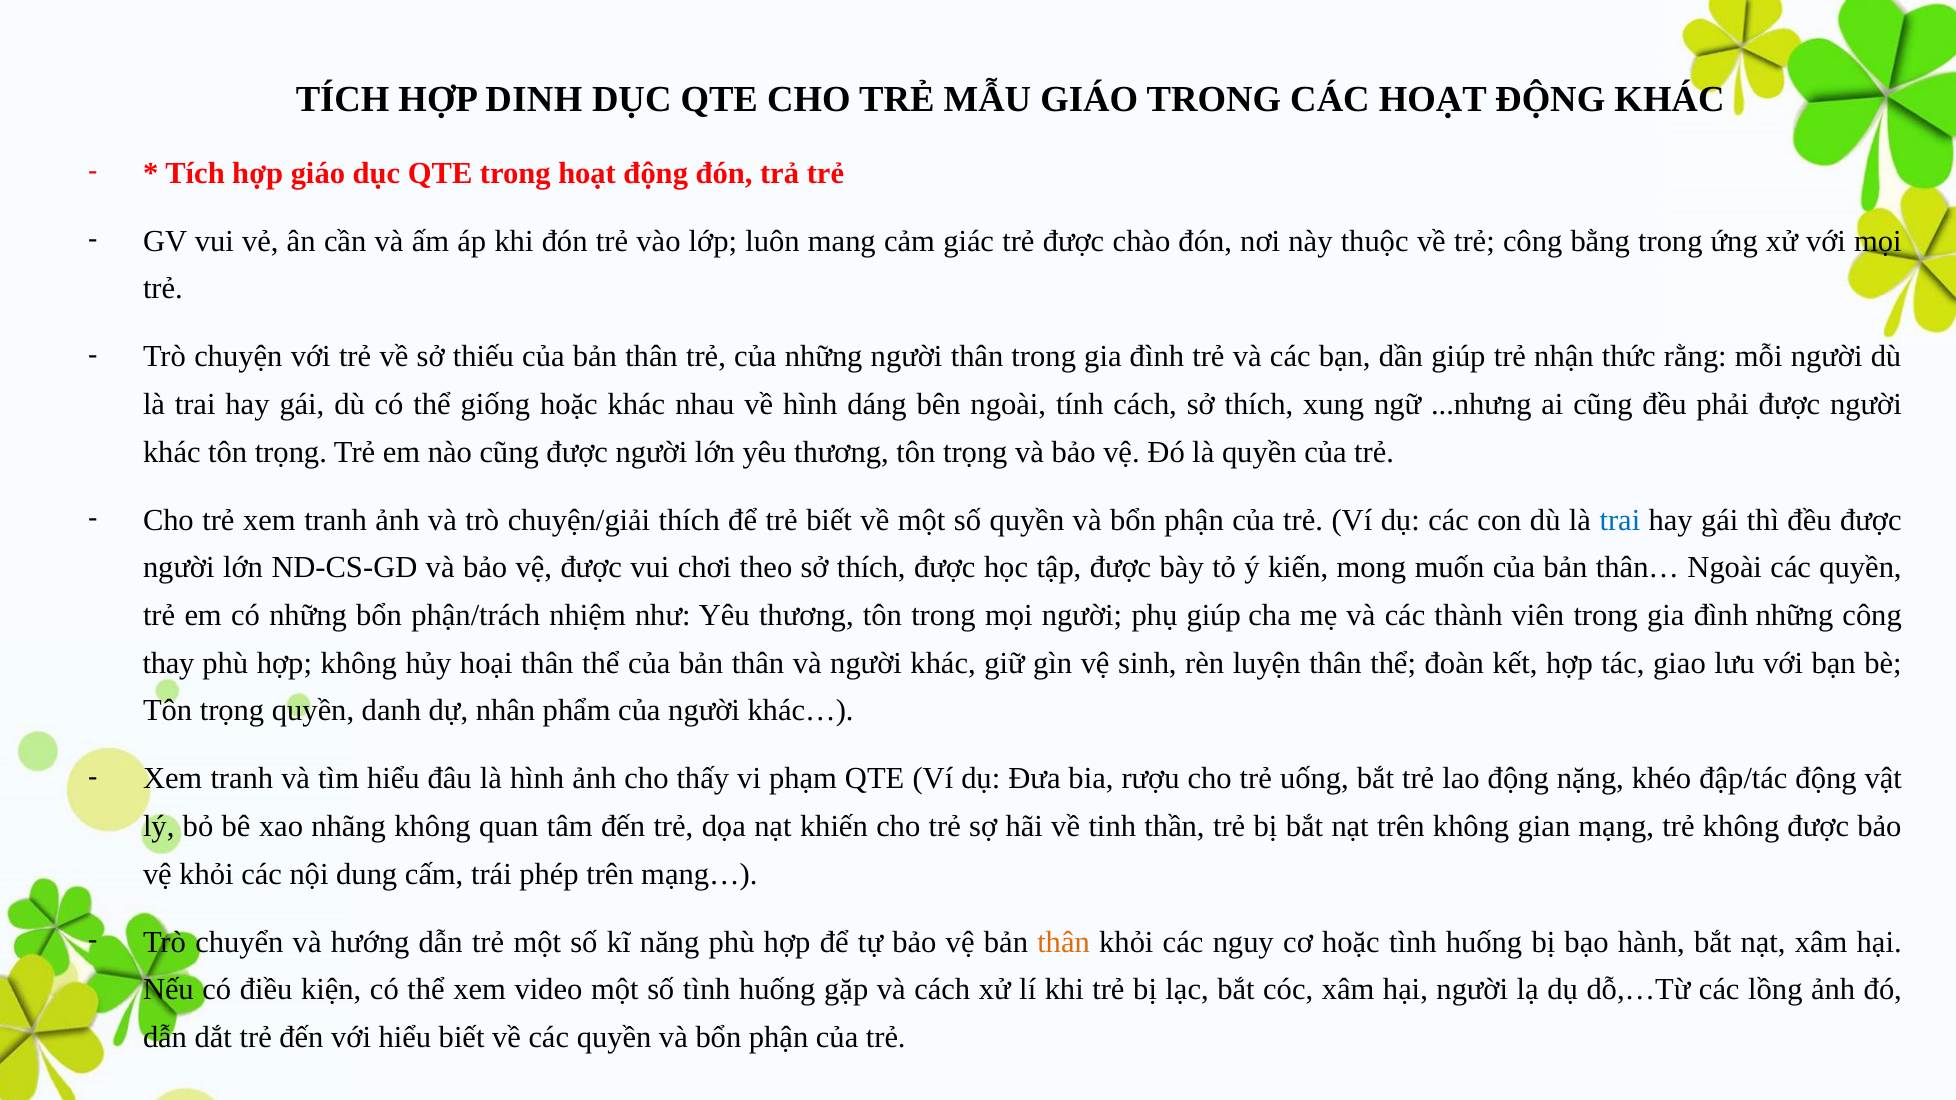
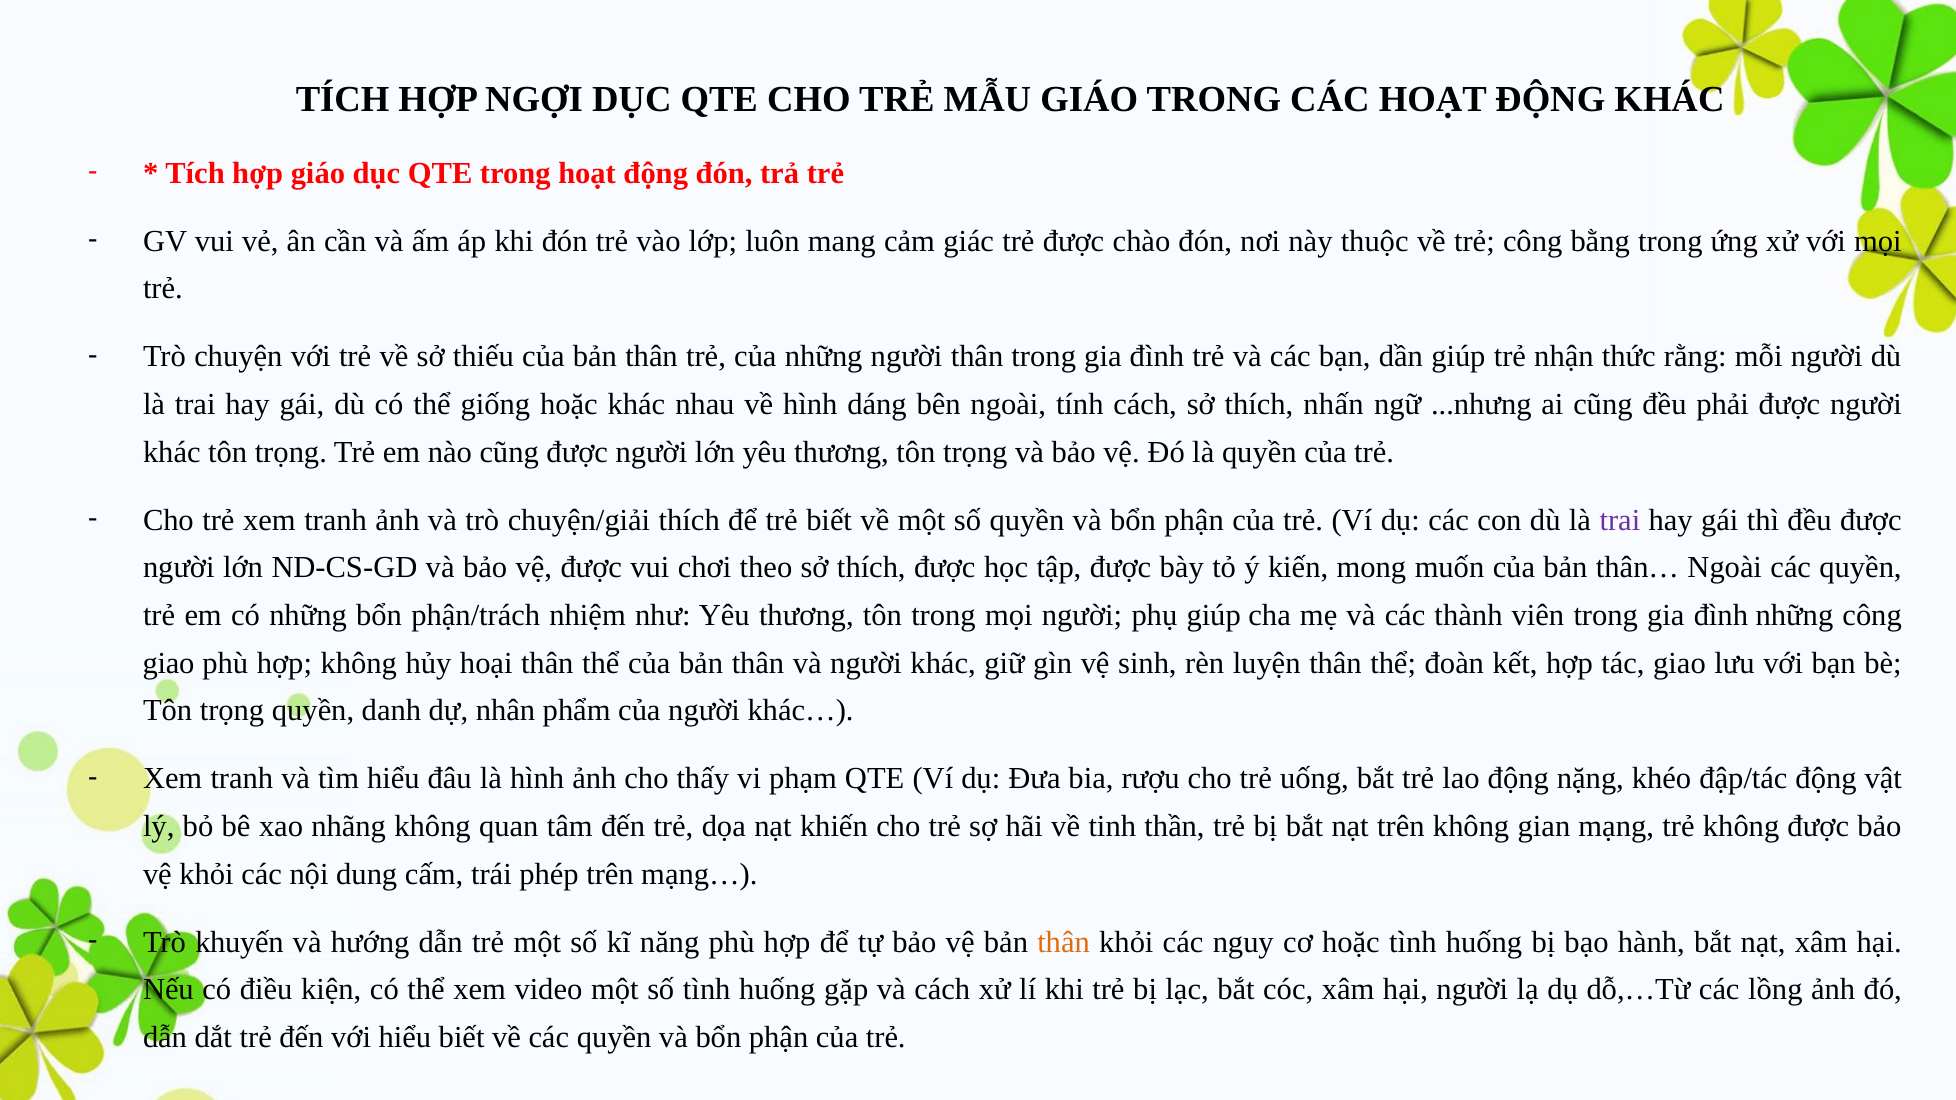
DINH: DINH -> NGỢI
xung: xung -> nhấn
trai at (1620, 520) colour: blue -> purple
thay at (169, 663): thay -> giao
chuyển: chuyển -> khuyến
